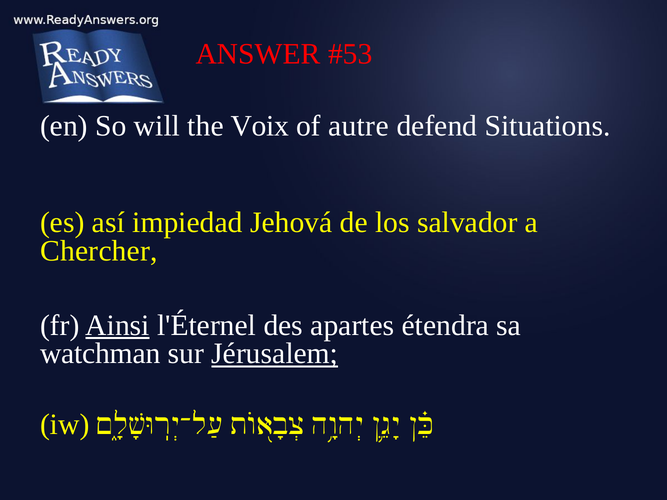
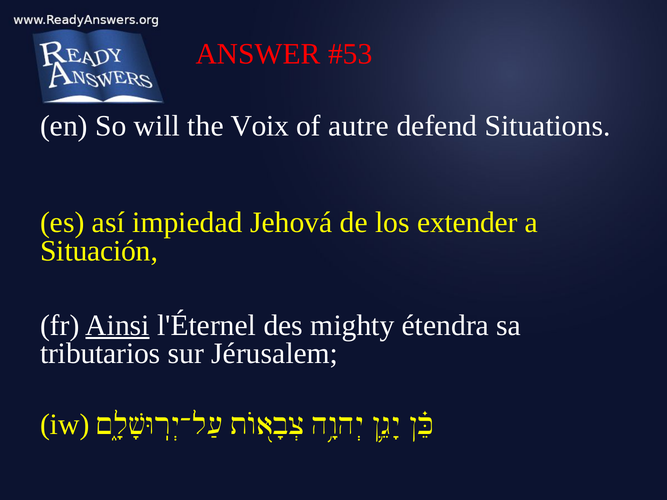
salvador: salvador -> extender
Chercher: Chercher -> Situación
apartes: apartes -> mighty
watchman: watchman -> tributarios
Jérusalem underline: present -> none
